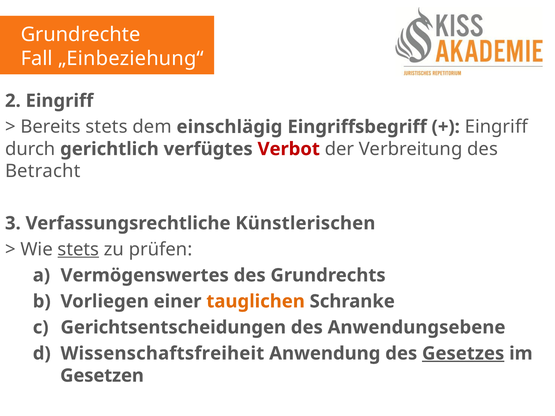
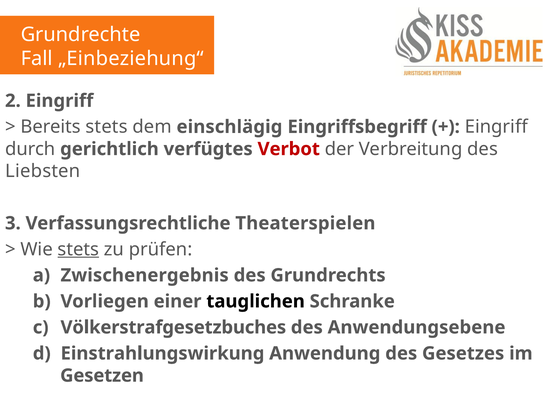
Betracht: Betracht -> Liebsten
Künstlerischen: Künstlerischen -> Theaterspielen
Vermögenswertes: Vermögenswertes -> Zwischenergebnis
tauglichen colour: orange -> black
Gerichtsentscheidungen: Gerichtsentscheidungen -> Völkerstrafgesetzbuches
Wissenschaftsfreiheit: Wissenschaftsfreiheit -> Einstrahlungswirkung
Gesetzes underline: present -> none
